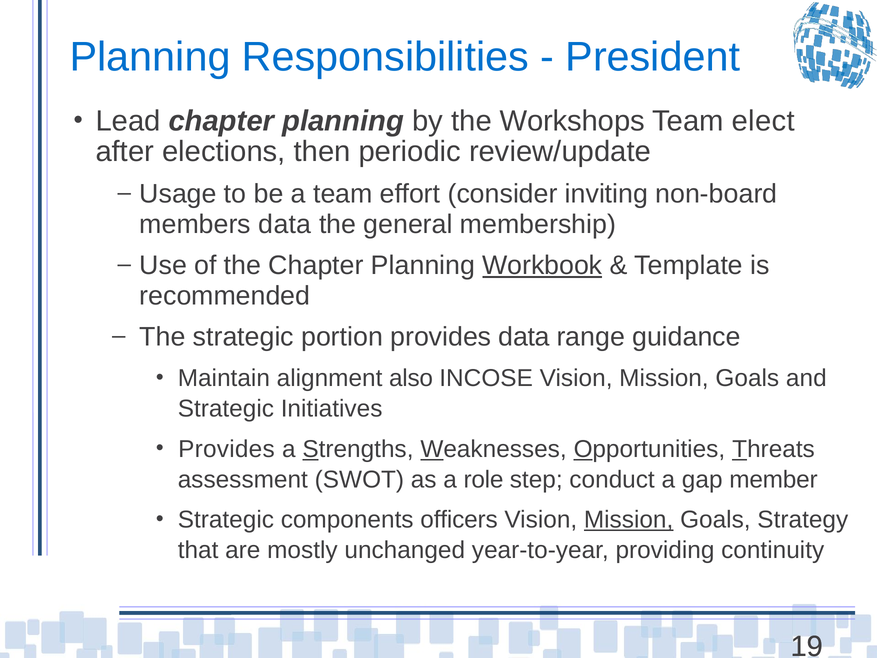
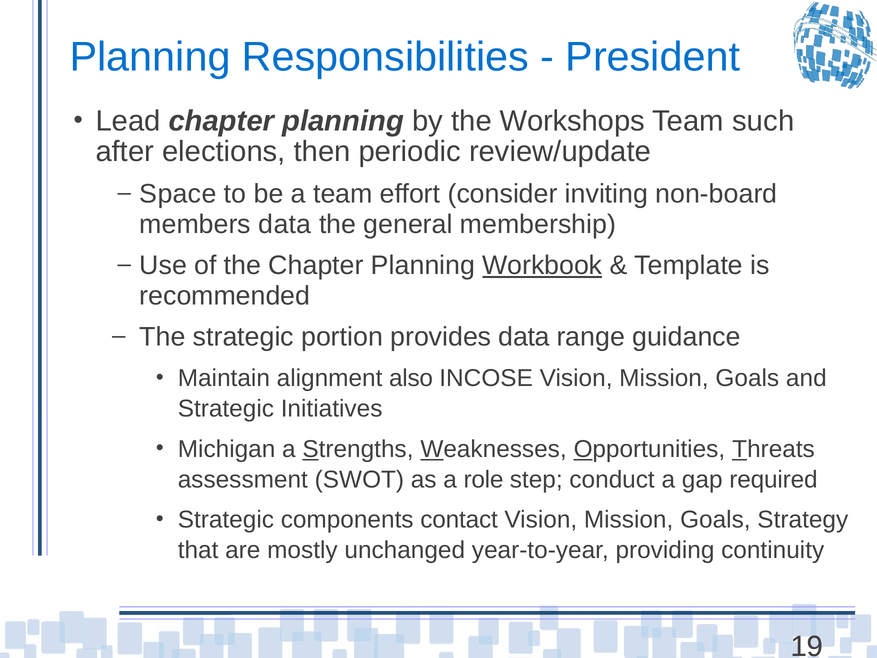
elect: elect -> such
Usage: Usage -> Space
Provides at (226, 449): Provides -> Michigan
member: member -> required
officers: officers -> contact
Mission at (629, 520) underline: present -> none
